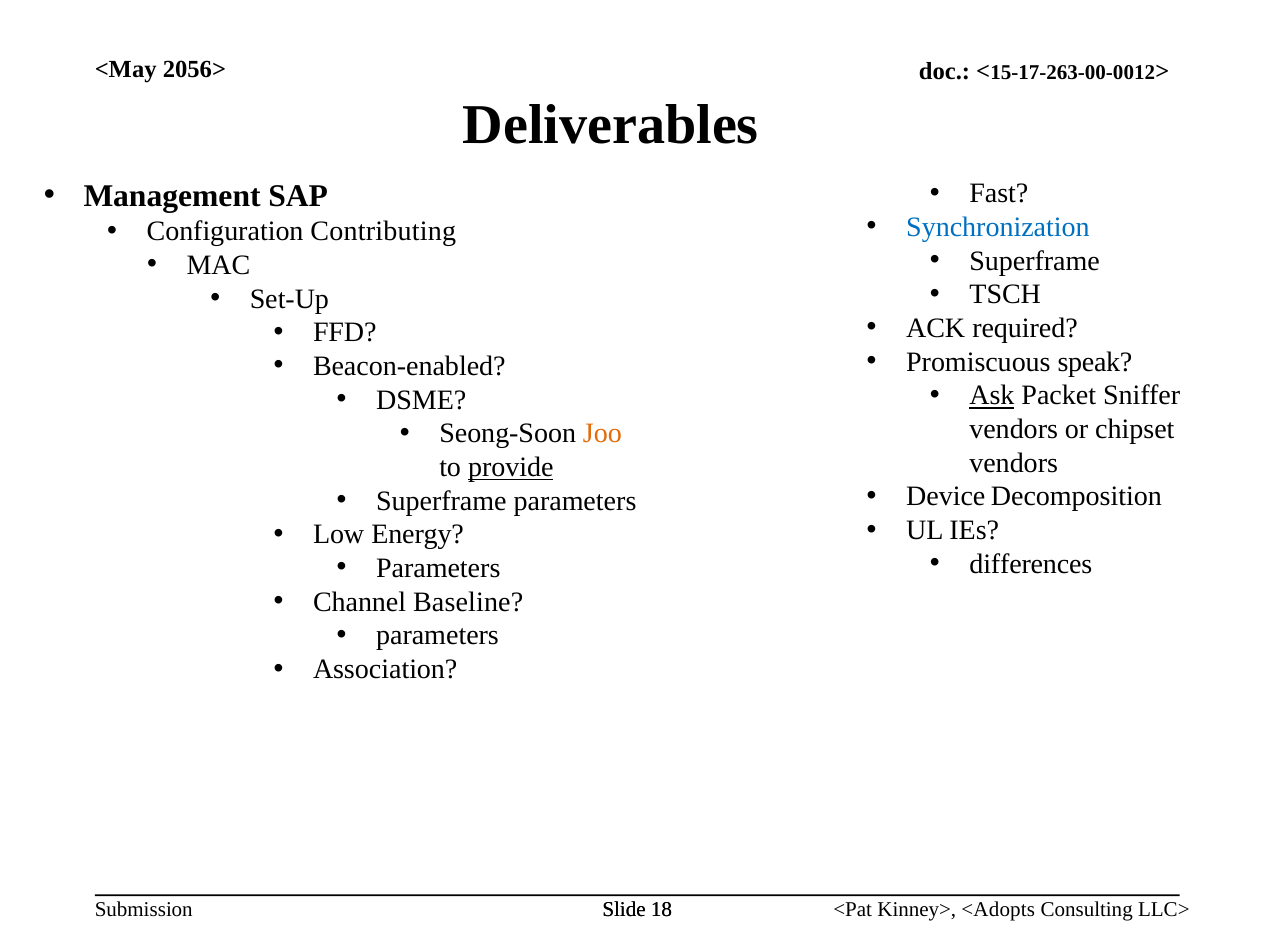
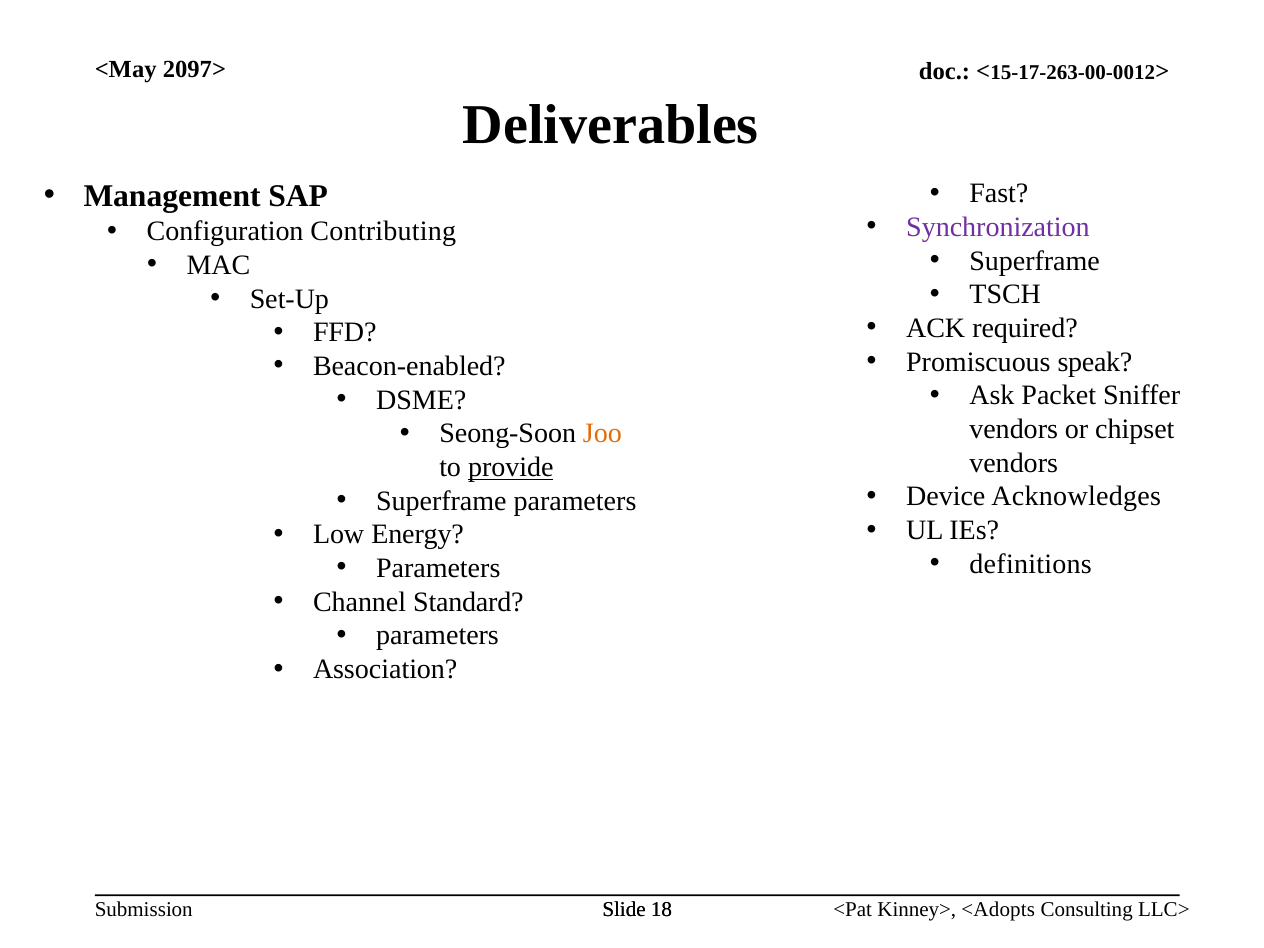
2056>: 2056> -> 2097>
Synchronization colour: blue -> purple
Ask underline: present -> none
Decomposition: Decomposition -> Acknowledges
differences: differences -> definitions
Baseline: Baseline -> Standard
